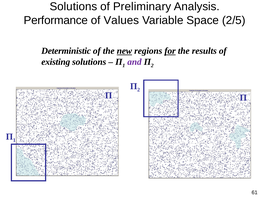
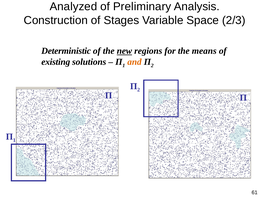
Solutions at (73, 7): Solutions -> Analyzed
Performance: Performance -> Construction
Values: Values -> Stages
2/5: 2/5 -> 2/3
for underline: present -> none
results: results -> means
and colour: purple -> orange
